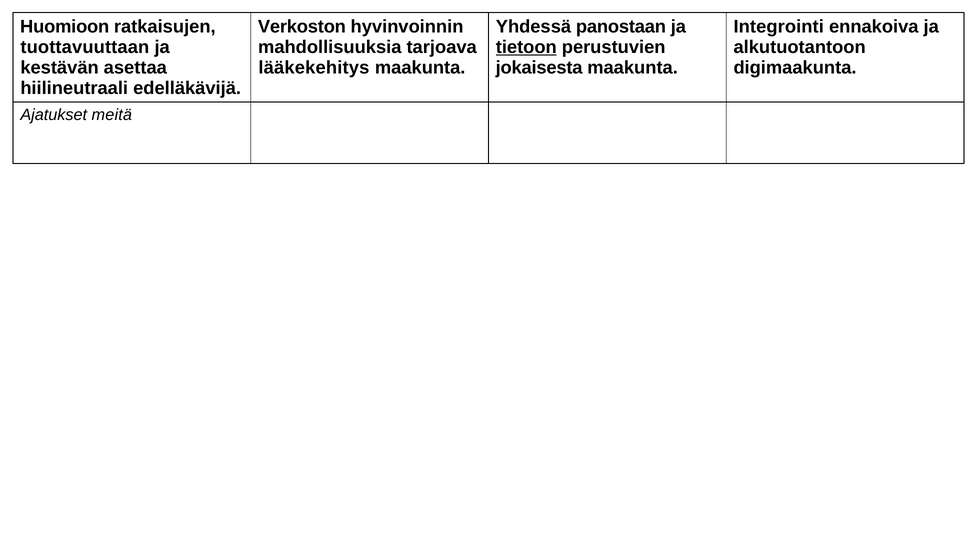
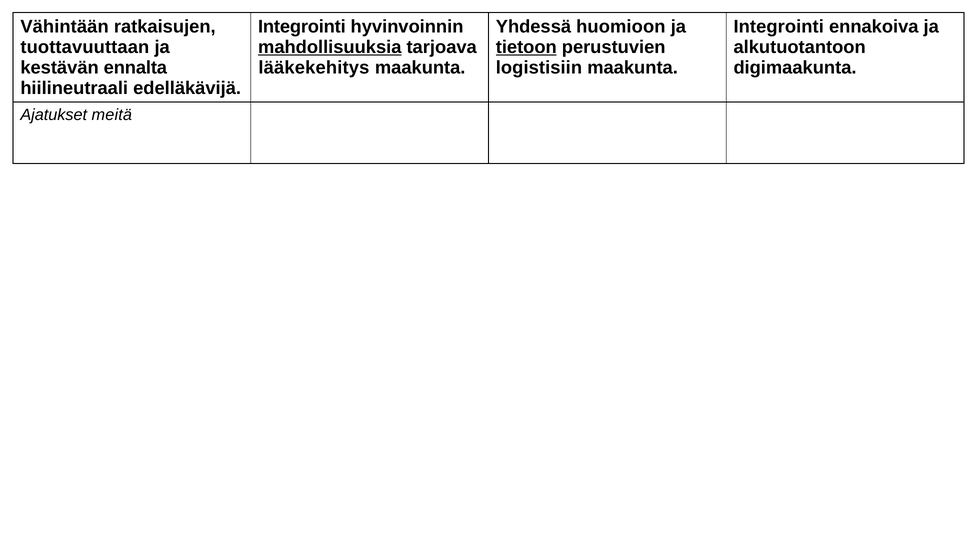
Huomioon: Huomioon -> Vähintään
Verkoston at (302, 27): Verkoston -> Integrointi
panostaan: panostaan -> huomioon
mahdollisuuksia underline: none -> present
asettaa: asettaa -> ennalta
jokaisesta: jokaisesta -> logistisiin
